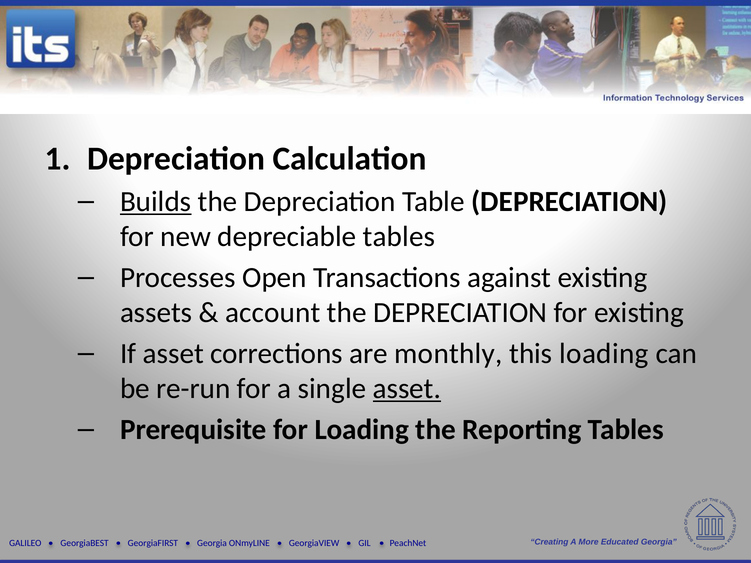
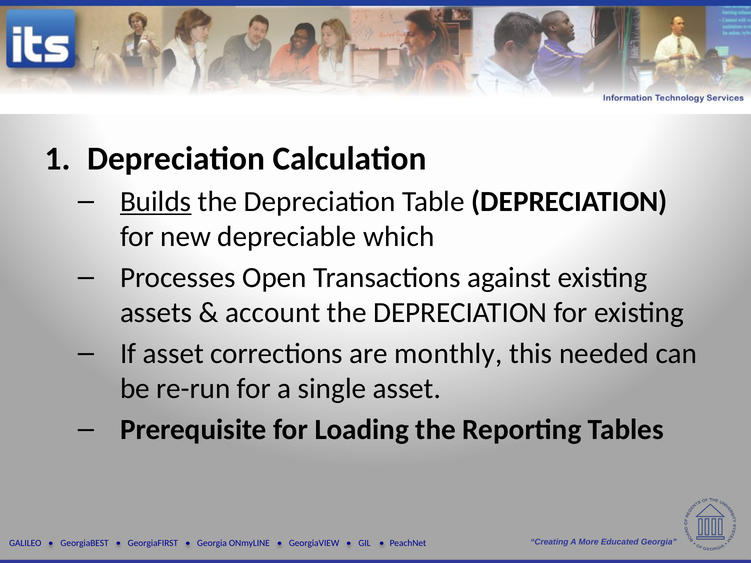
depreciable tables: tables -> which
this loading: loading -> needed
asset at (407, 389) underline: present -> none
